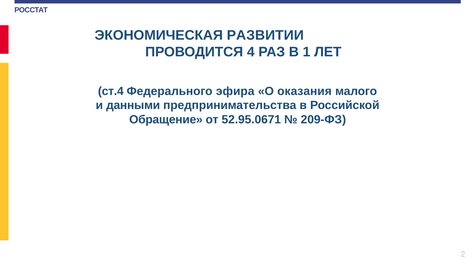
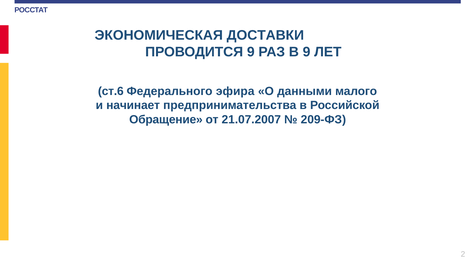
РАЗВИТИИ: РАЗВИТИИ -> ДОСТАВКИ
ПРОВОДИТСЯ 4: 4 -> 9
В 1: 1 -> 9
ст.4: ст.4 -> ст.6
оказания: оказания -> данными
данными: данными -> начинает
52.95.0671: 52.95.0671 -> 21.07.2007
